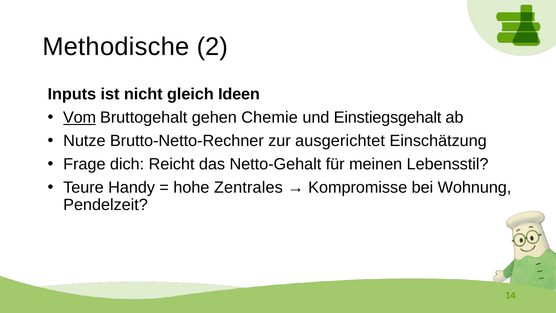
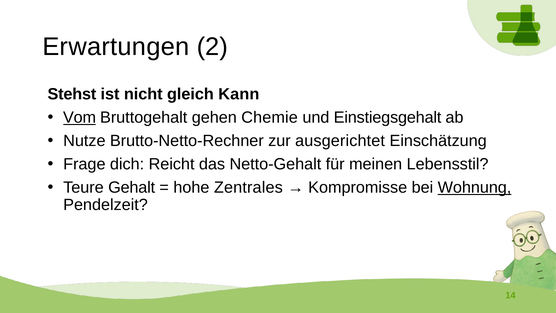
Methodische: Methodische -> Erwartungen
Inputs: Inputs -> Stehst
Ideen: Ideen -> Kann
Handy: Handy -> Gehalt
Wohnung underline: none -> present
